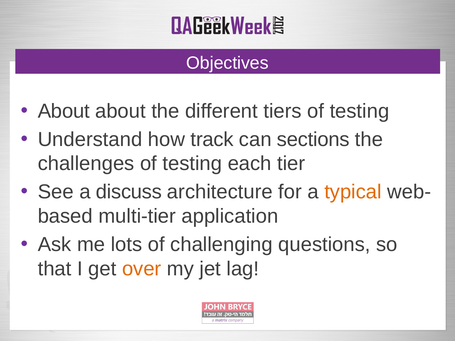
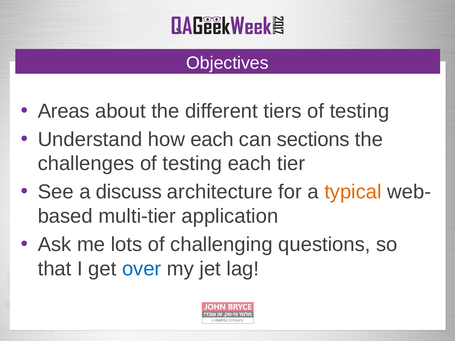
About at (64, 111): About -> Areas
how track: track -> each
over colour: orange -> blue
